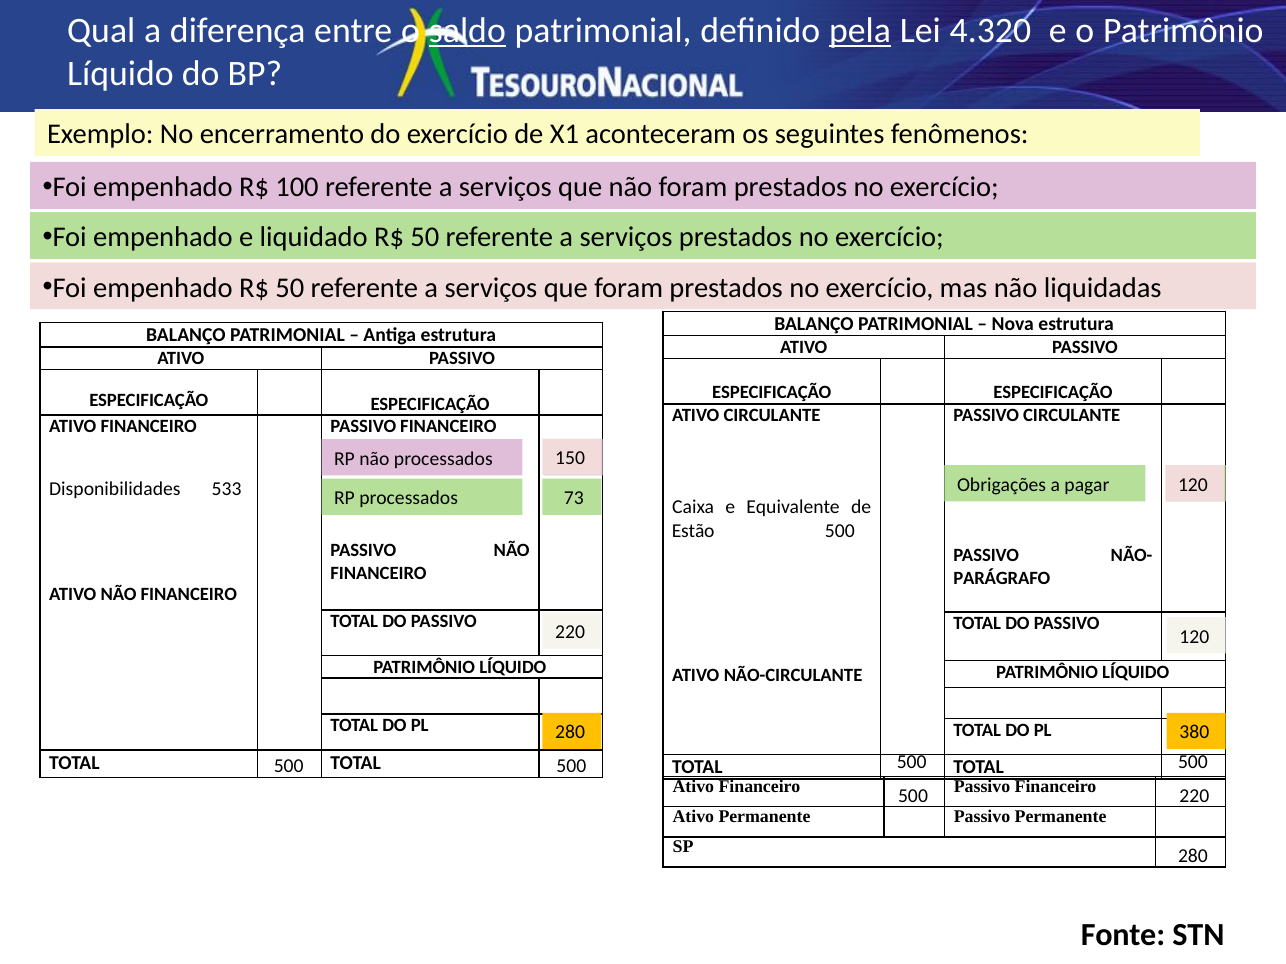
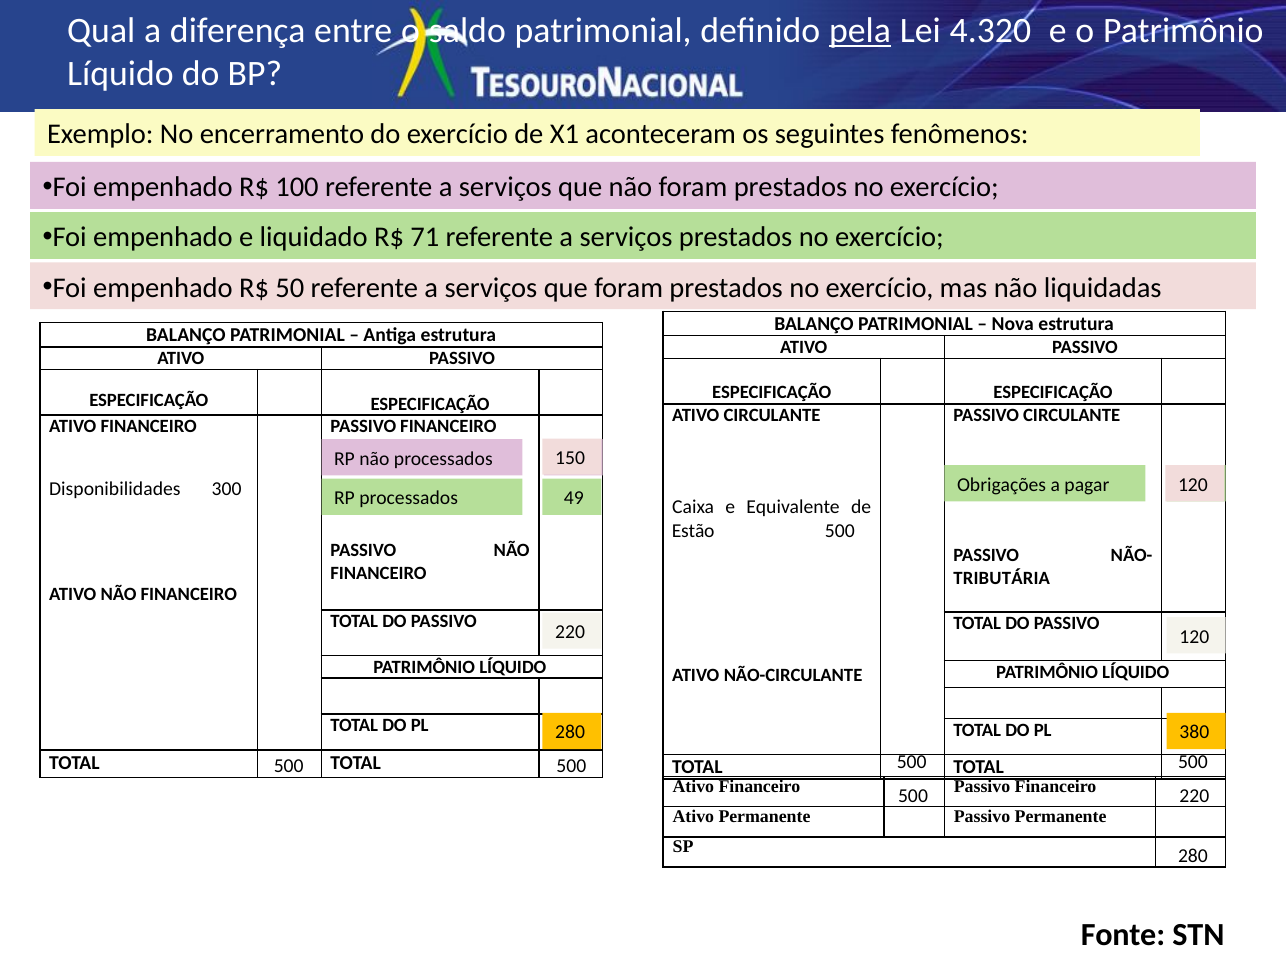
saldo underline: present -> none
liquidado R$ 50: 50 -> 71
533: 533 -> 300
73: 73 -> 49
PARÁGRAFO: PARÁGRAFO -> TRIBUTÁRIA
